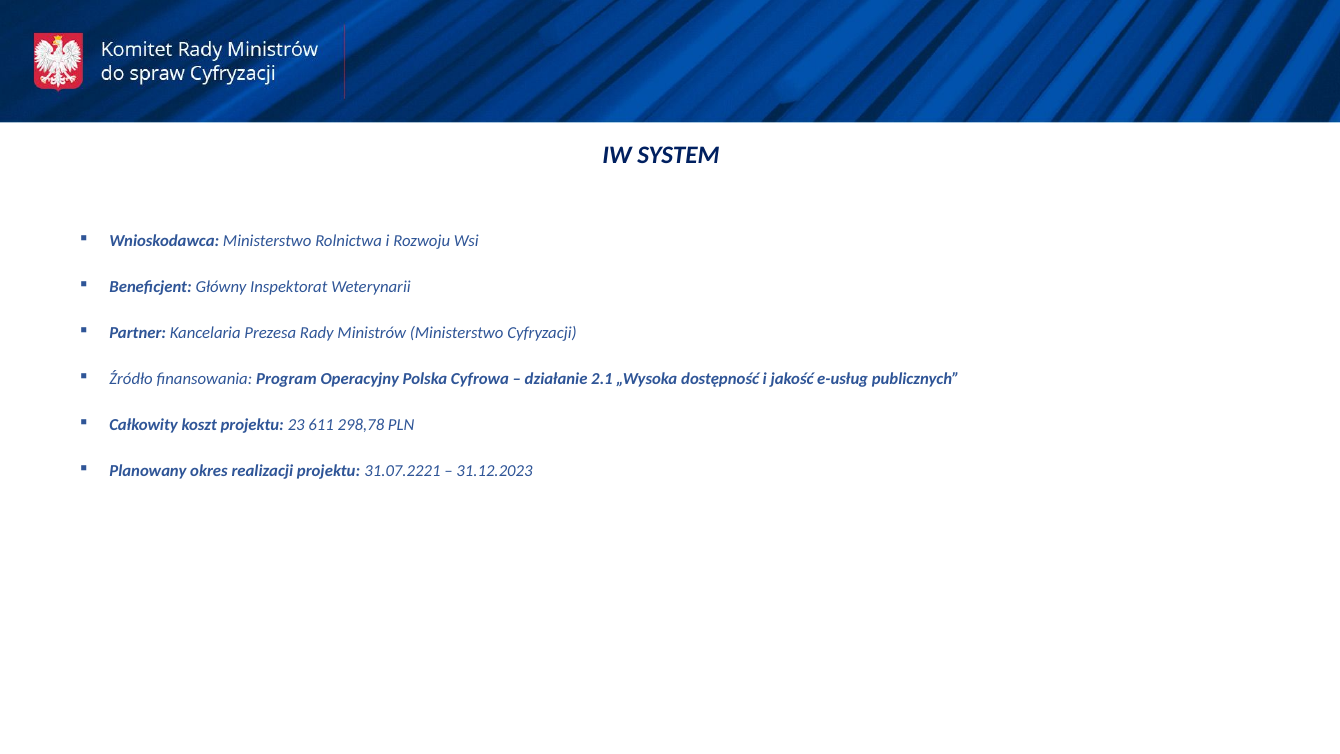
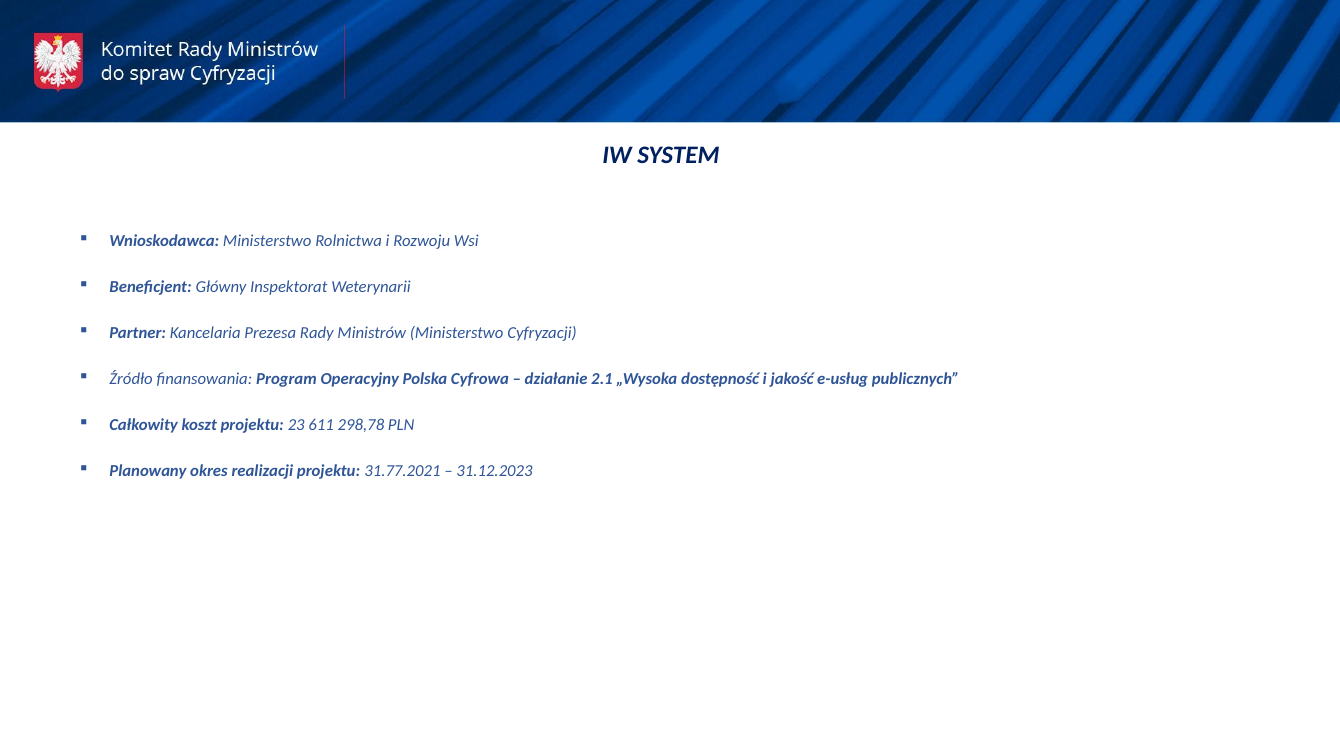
31.07.2221: 31.07.2221 -> 31.77.2021
